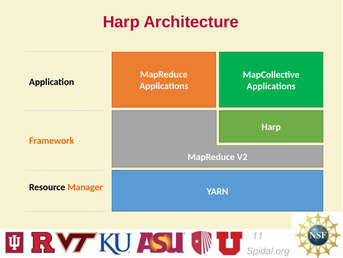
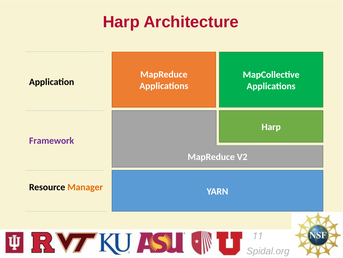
Framework colour: orange -> purple
